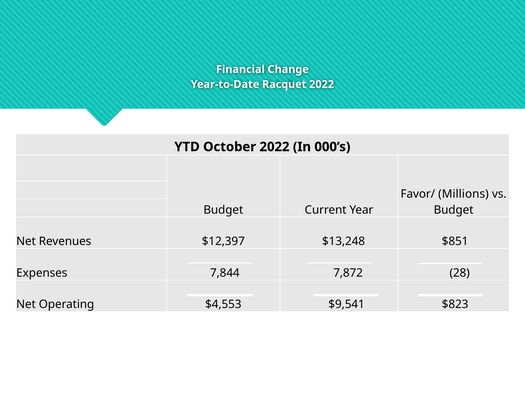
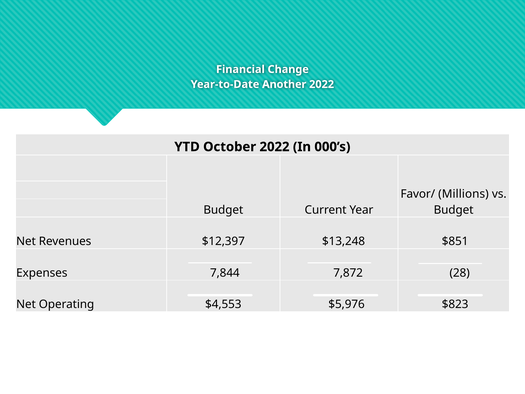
Racquet: Racquet -> Another
$9,541: $9,541 -> $5,976
